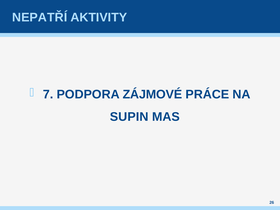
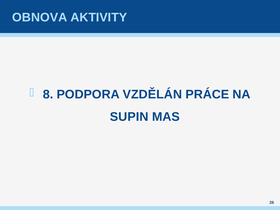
NEPATŘÍ: NEPATŘÍ -> OBNOVA
7: 7 -> 8
ZÁJMOVÉ: ZÁJMOVÉ -> VZDĚLÁN
